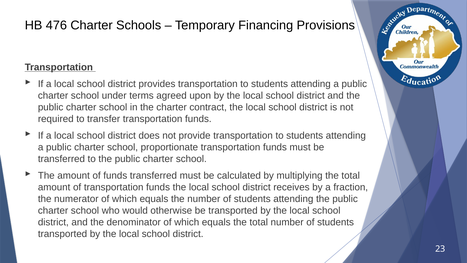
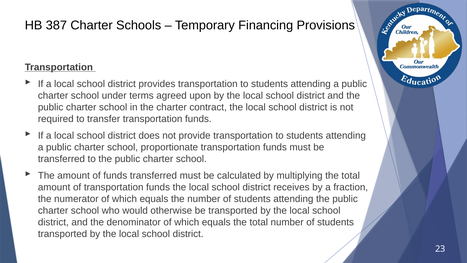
476: 476 -> 387
